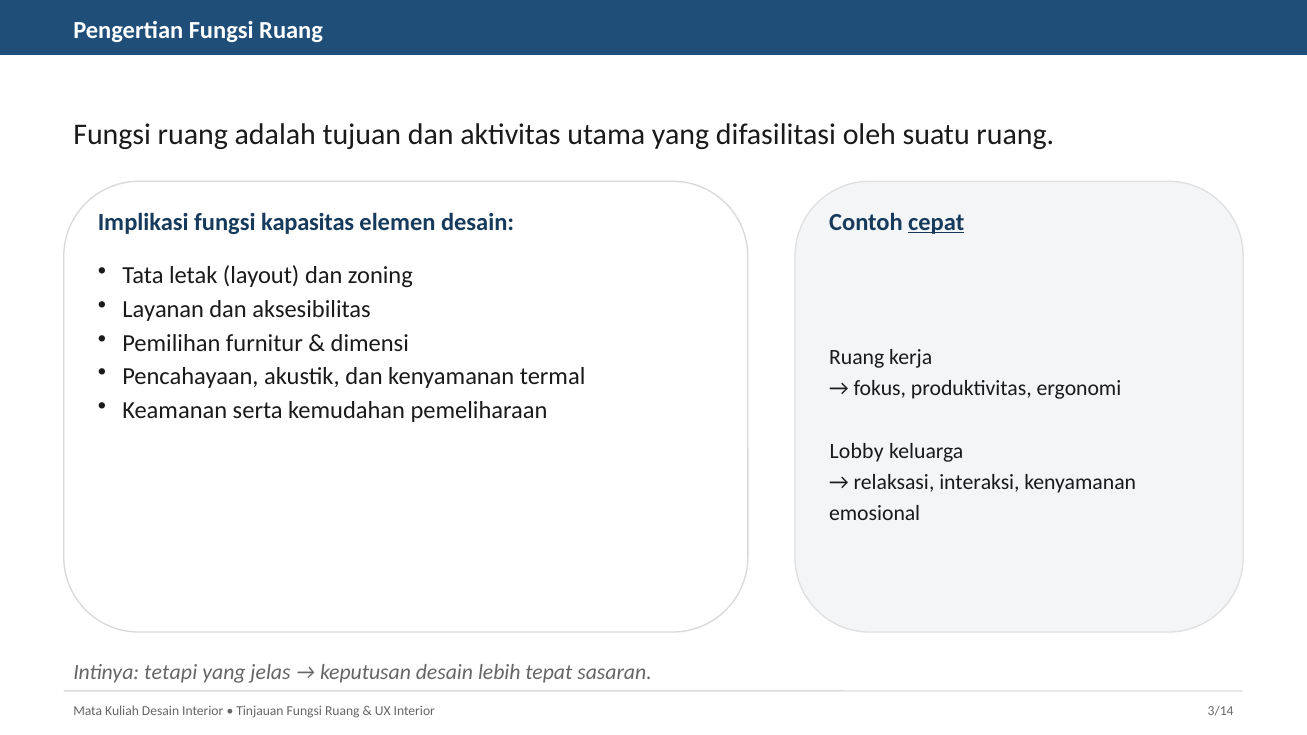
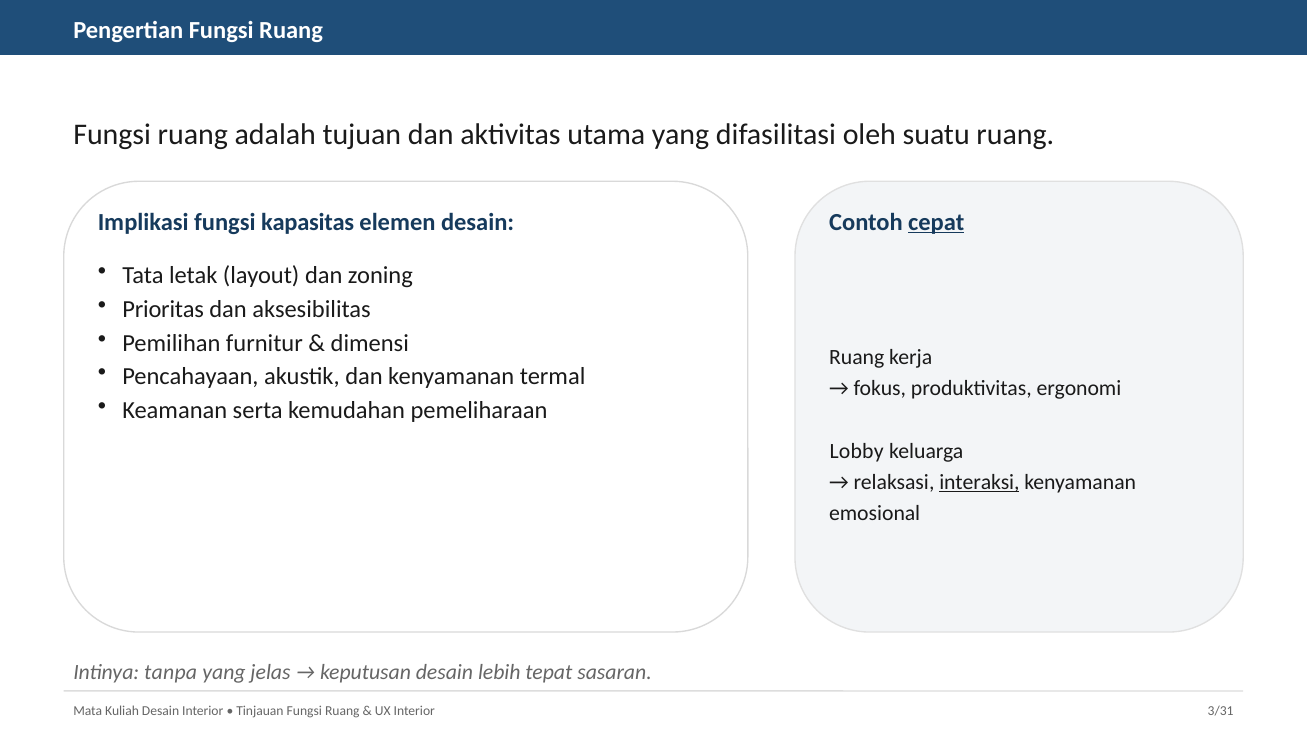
Layanan: Layanan -> Prioritas
interaksi underline: none -> present
tetapi: tetapi -> tanpa
3/14: 3/14 -> 3/31
